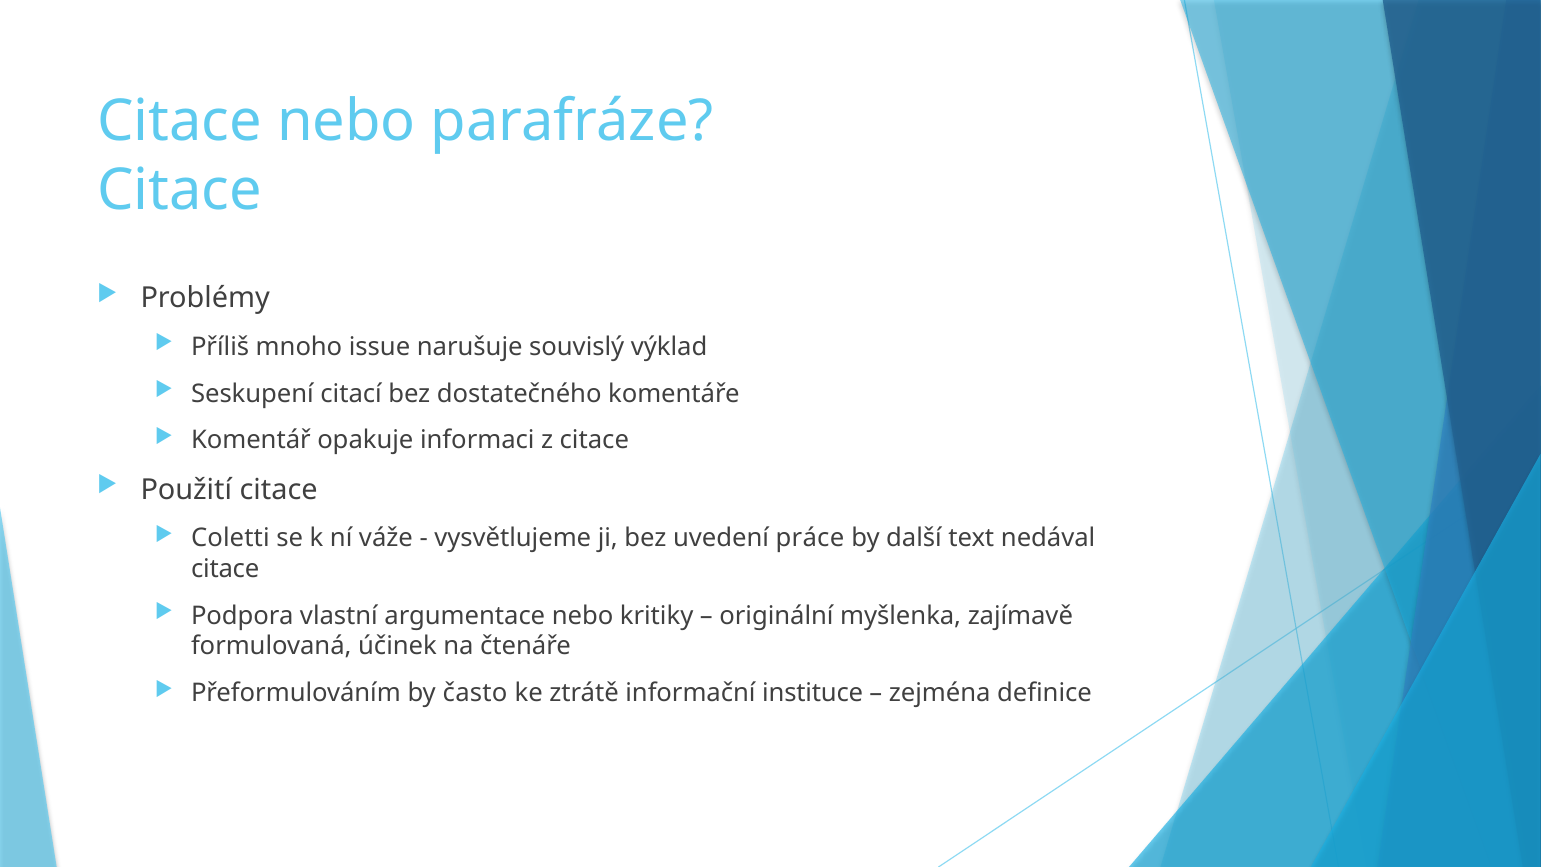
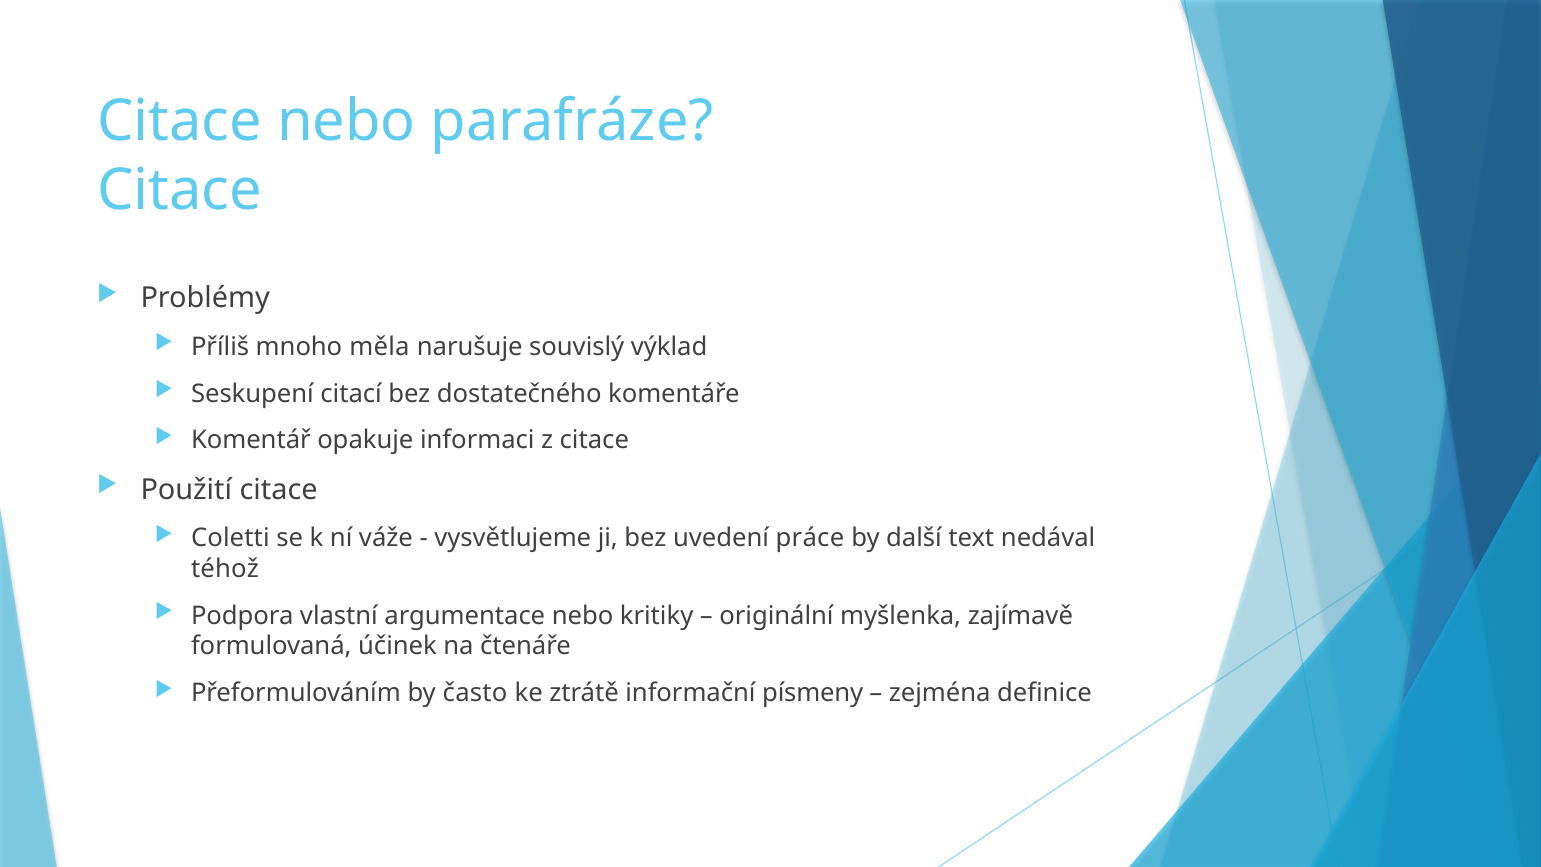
issue: issue -> měla
citace at (225, 569): citace -> téhož
instituce: instituce -> písmeny
